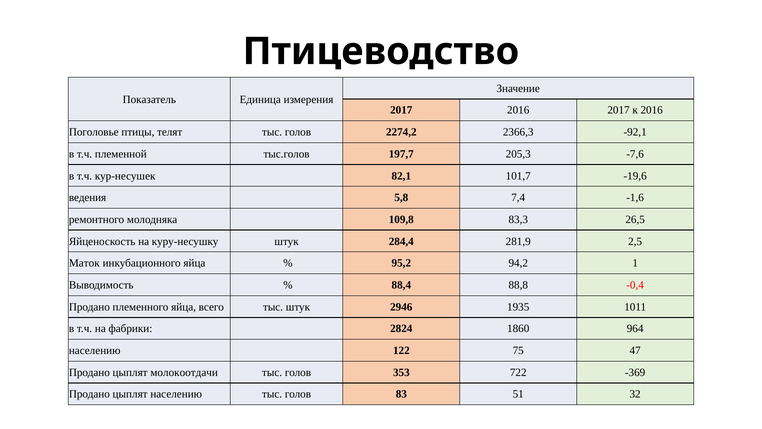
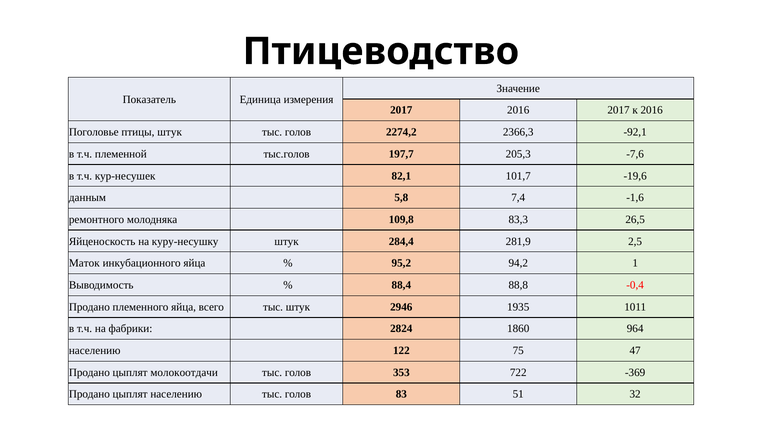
птицы телят: телят -> штук
ведения: ведения -> данным
